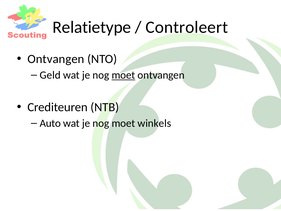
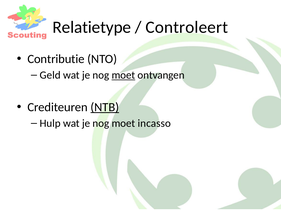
Ontvangen at (56, 59): Ontvangen -> Contributie
NTB underline: none -> present
Auto: Auto -> Hulp
winkels: winkels -> incasso
